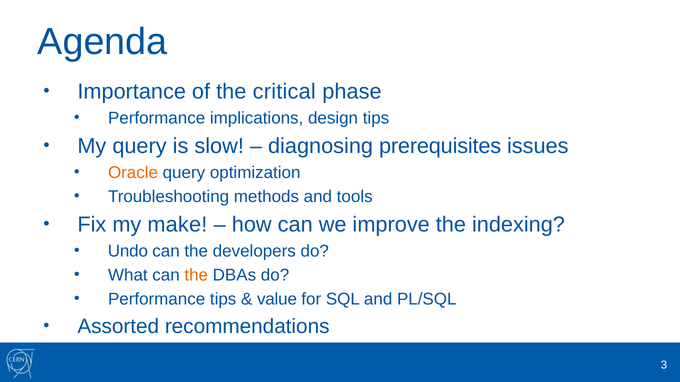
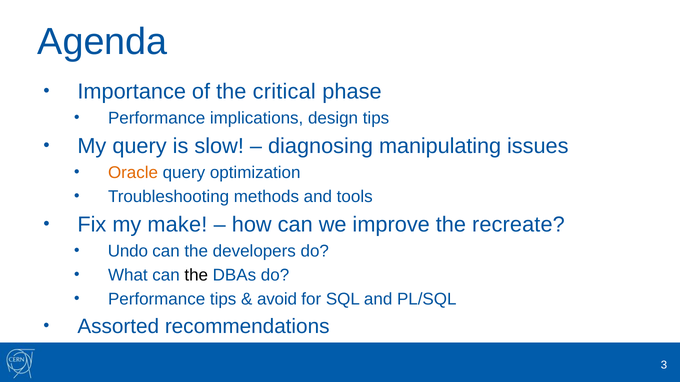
prerequisites: prerequisites -> manipulating
indexing: indexing -> recreate
the at (196, 275) colour: orange -> black
value: value -> avoid
